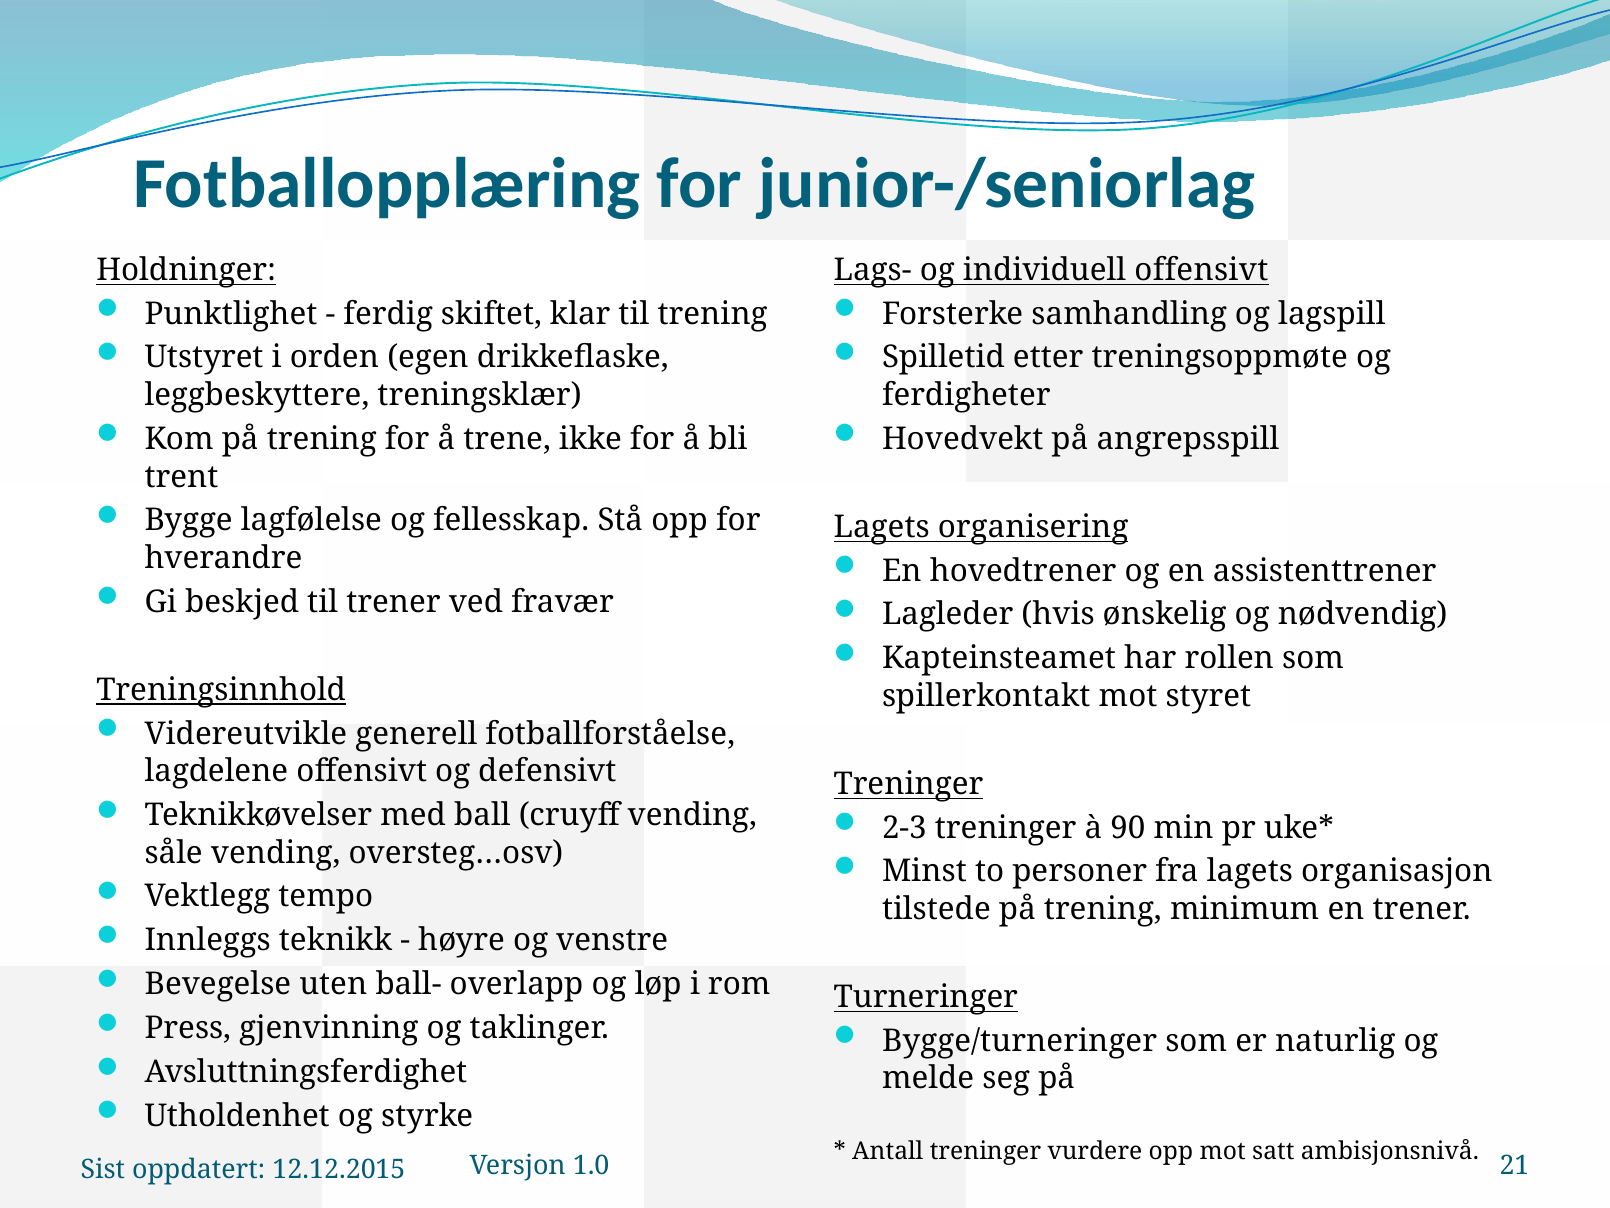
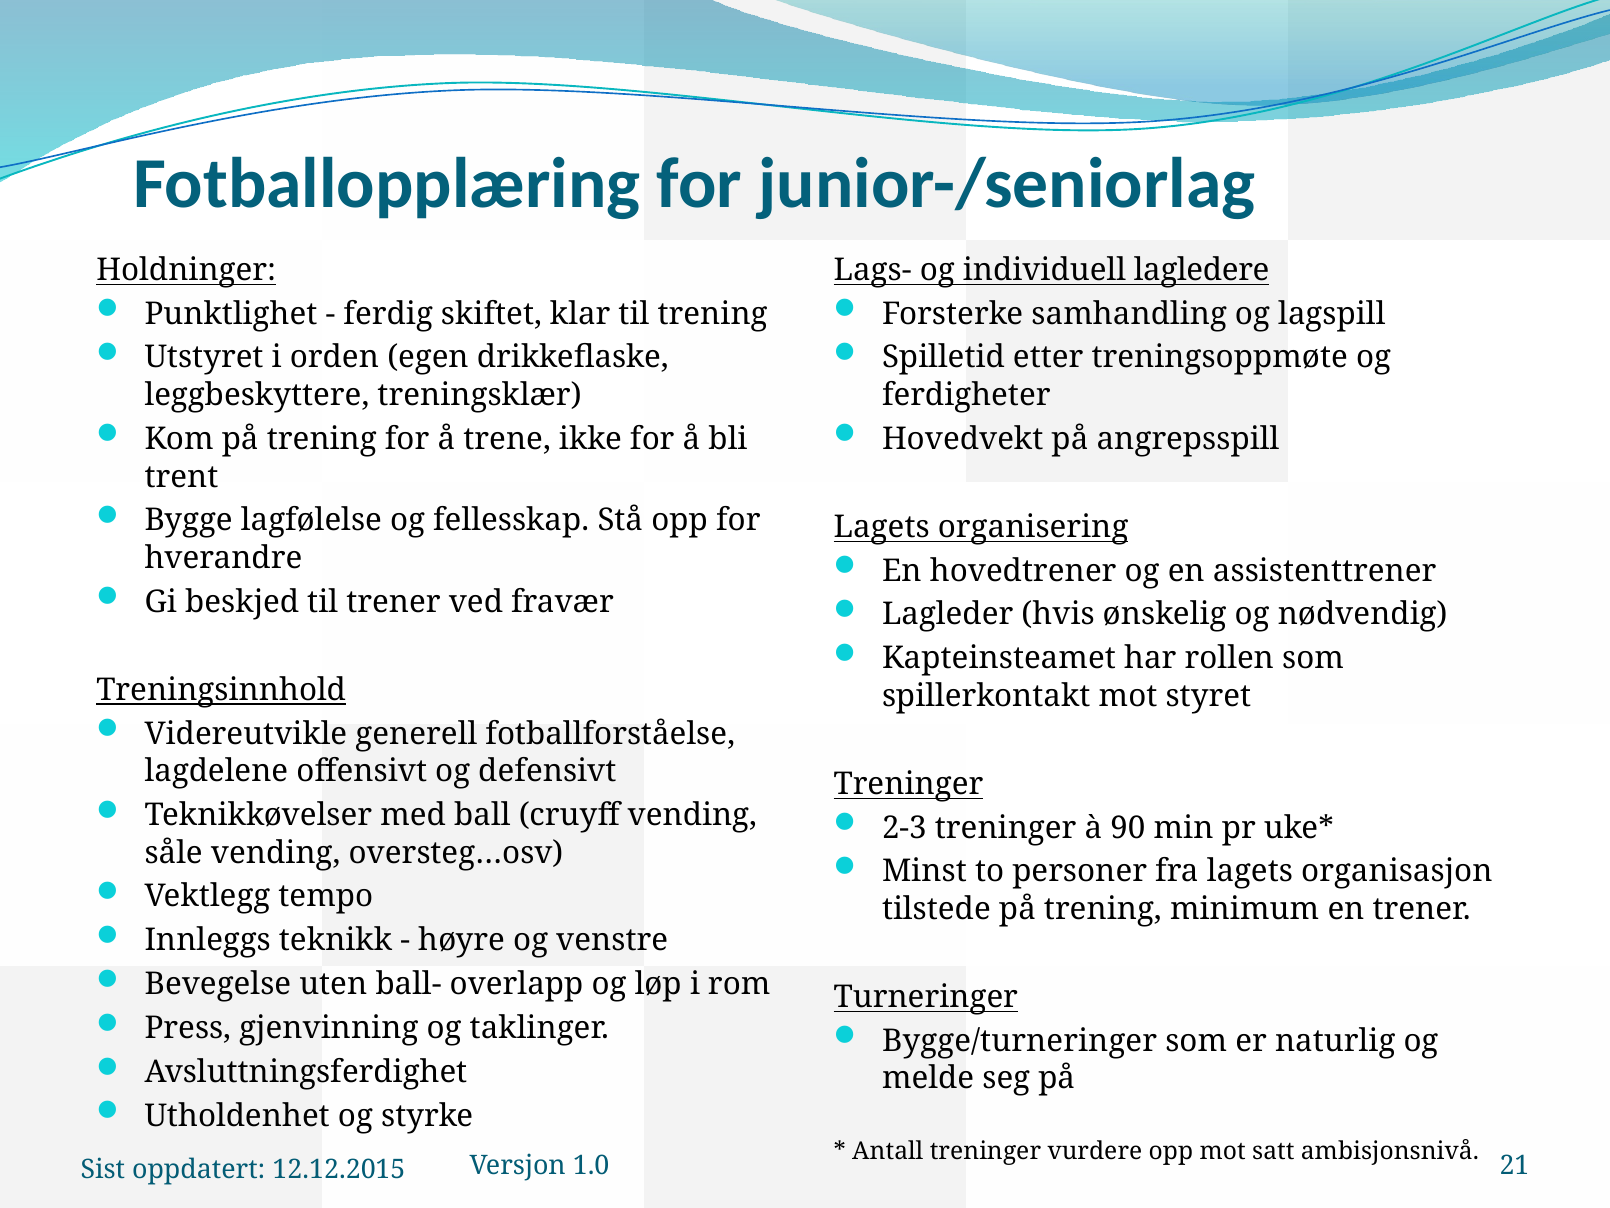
individuell offensivt: offensivt -> lagledere
